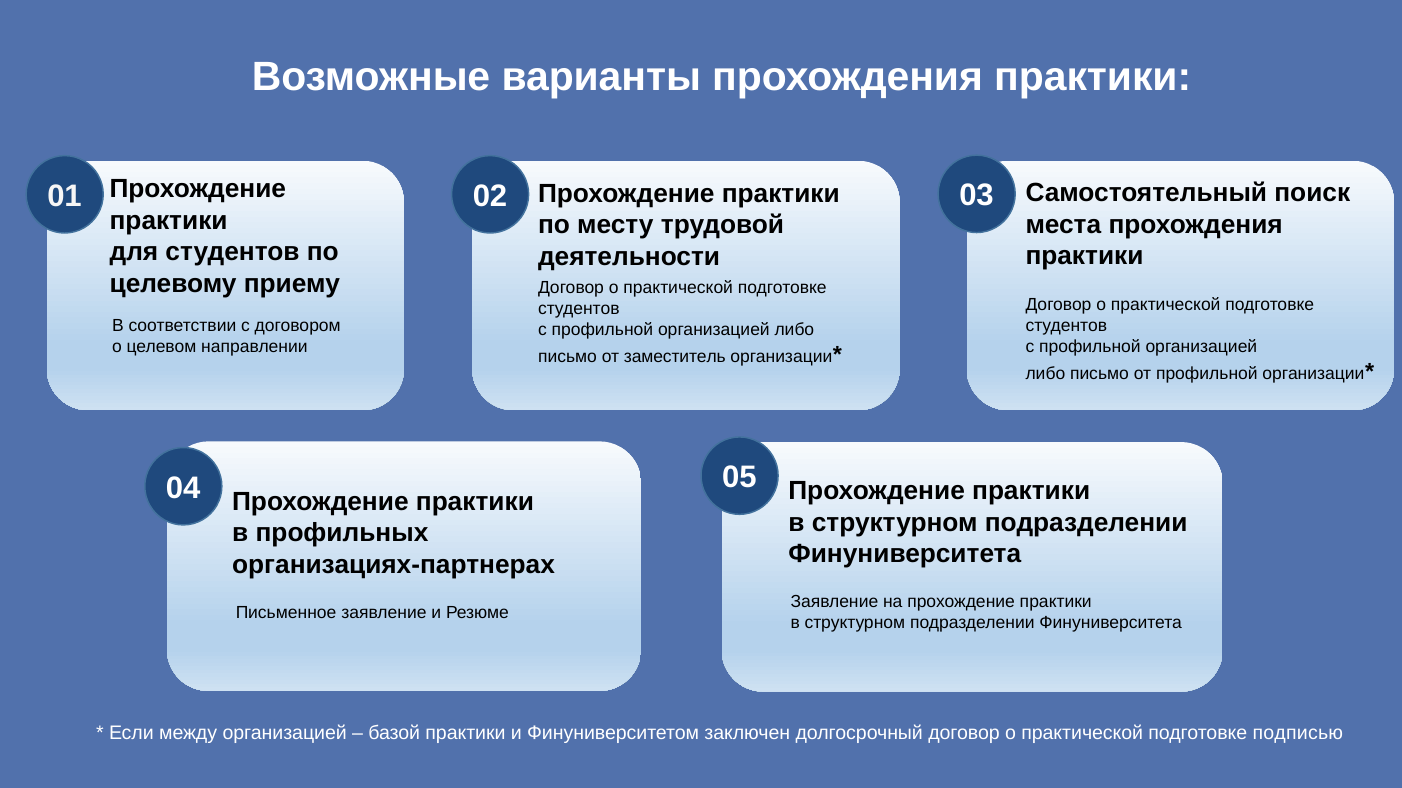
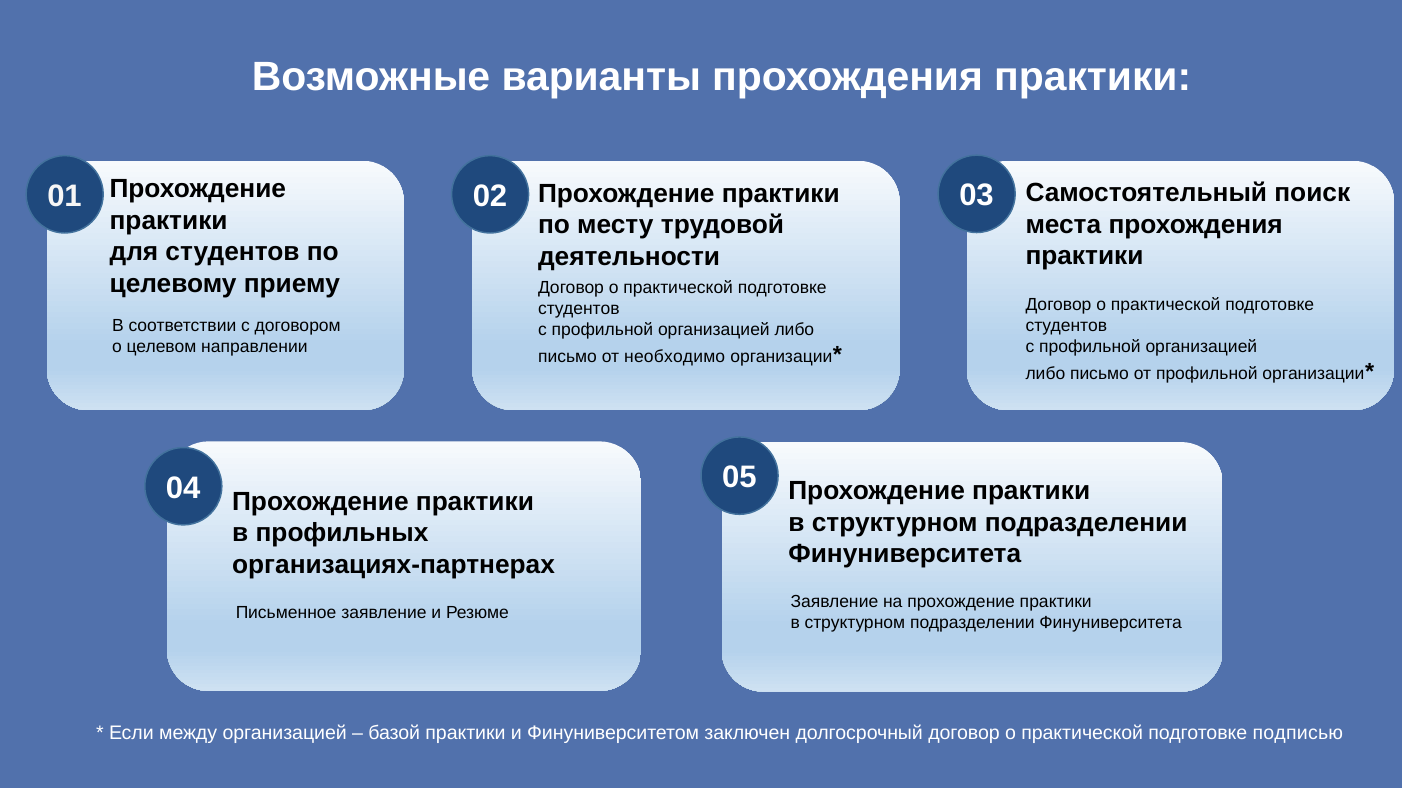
заместитель: заместитель -> необходимо
